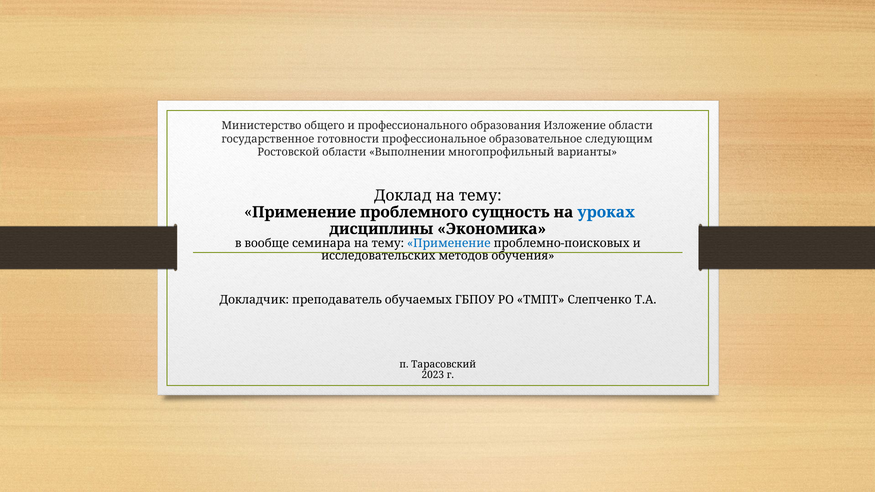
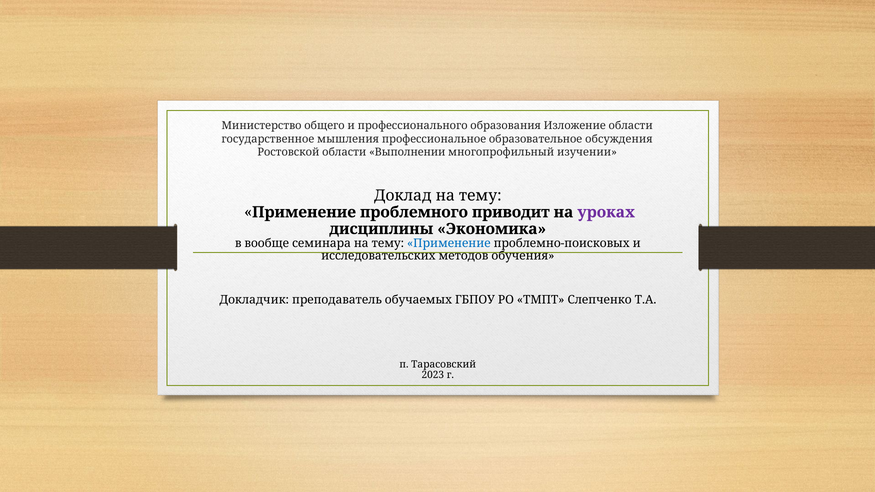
готовности: готовности -> мышления
следующим: следующим -> обсуждения
варианты: варианты -> изучении
сущность: сущность -> приводит
уроках colour: blue -> purple
